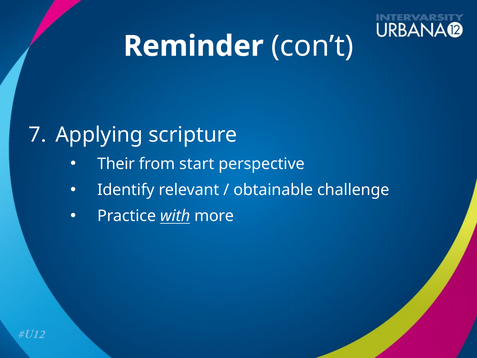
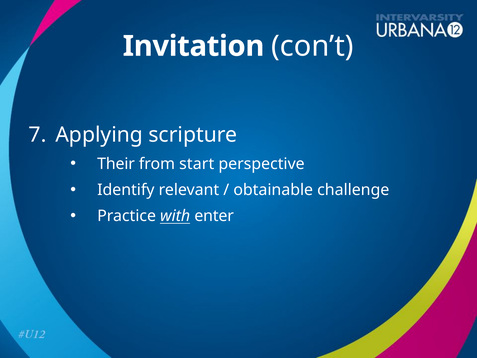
Reminder: Reminder -> Invitation
more: more -> enter
